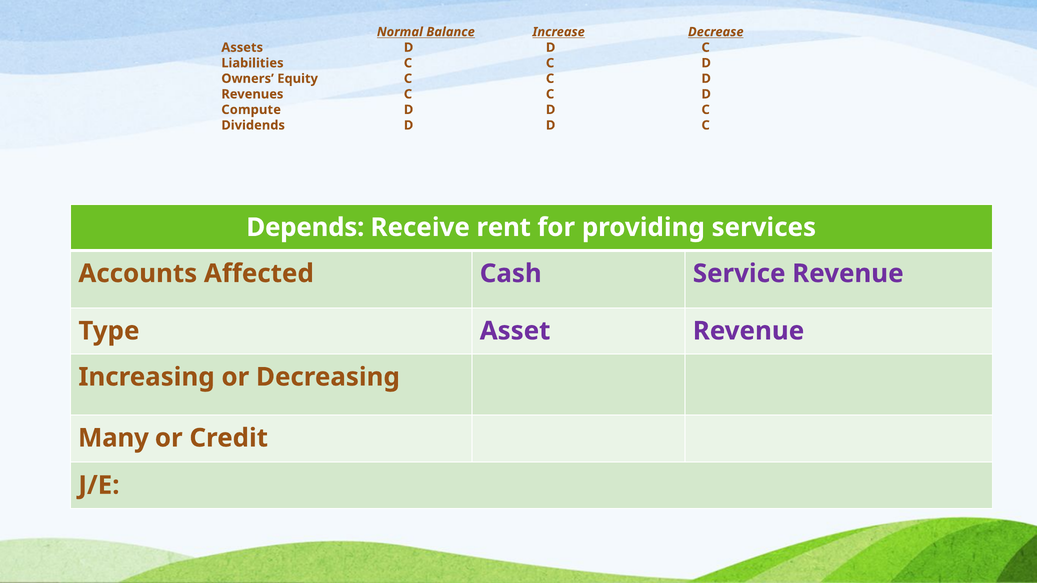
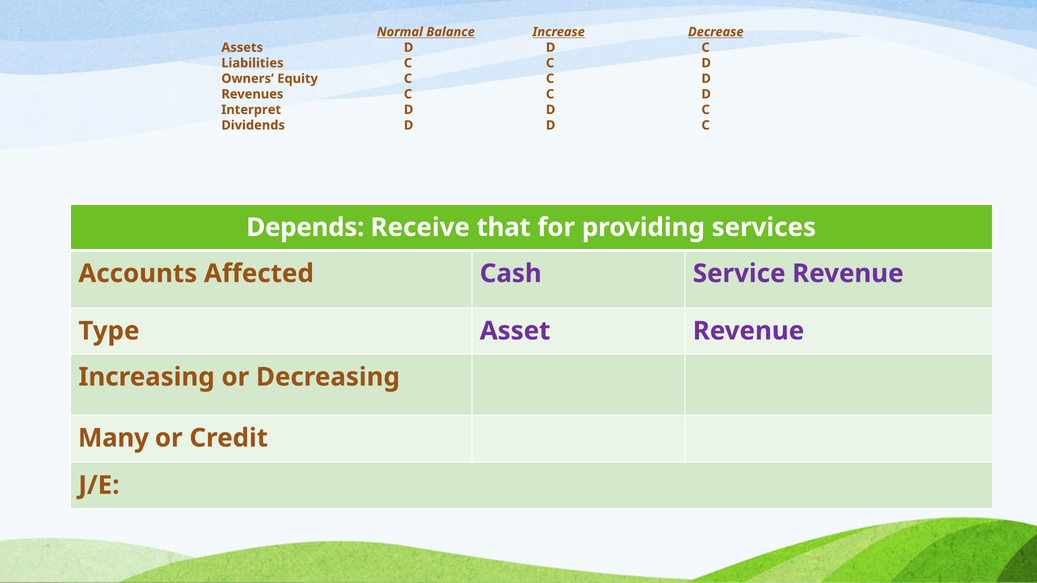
Compute: Compute -> Interpret
rent: rent -> that
